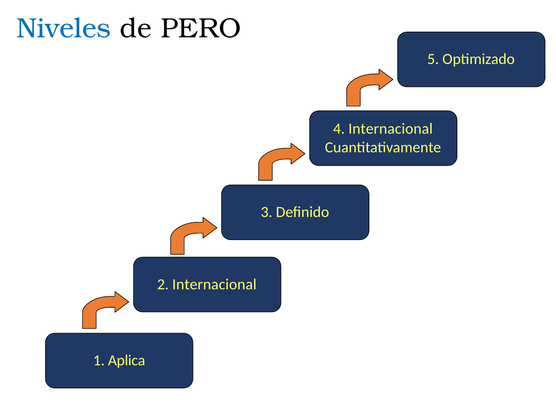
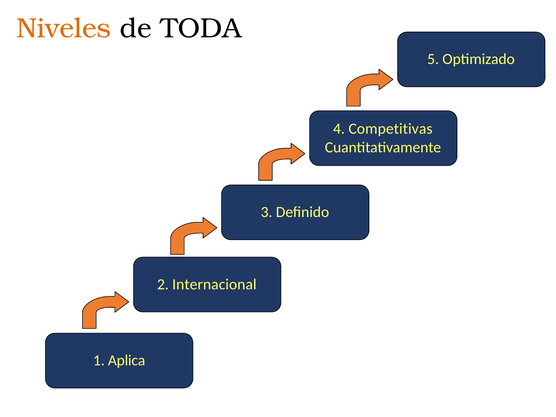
Niveles colour: blue -> orange
PERO: PERO -> TODA
4 Internacional: Internacional -> Competitivas
